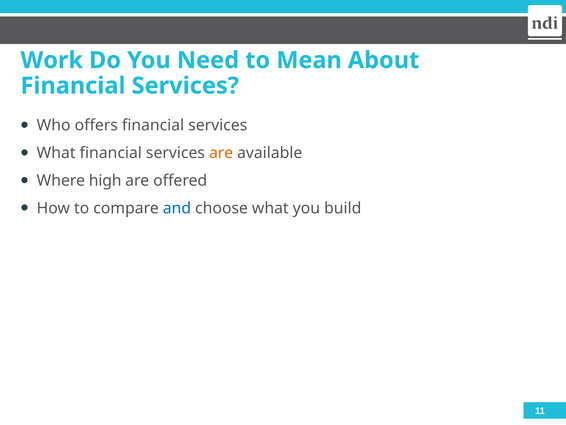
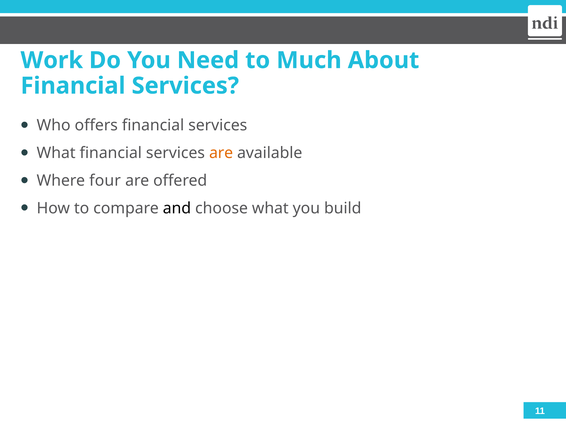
Mean: Mean -> Much
high: high -> four
and colour: blue -> black
